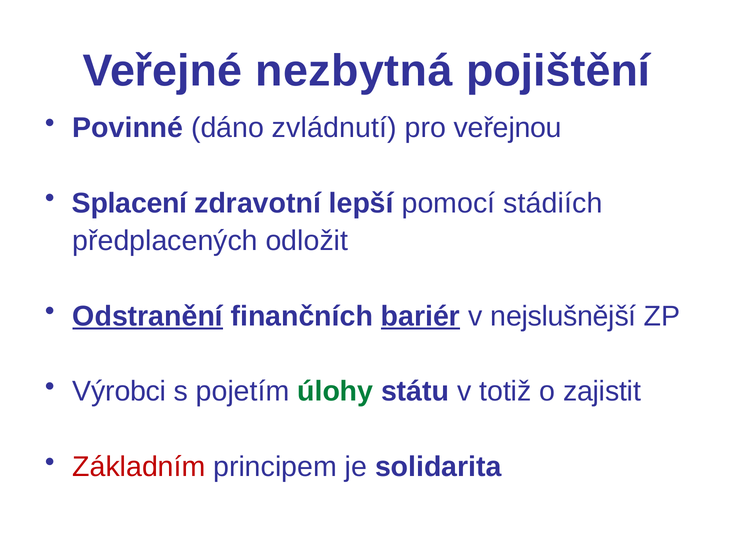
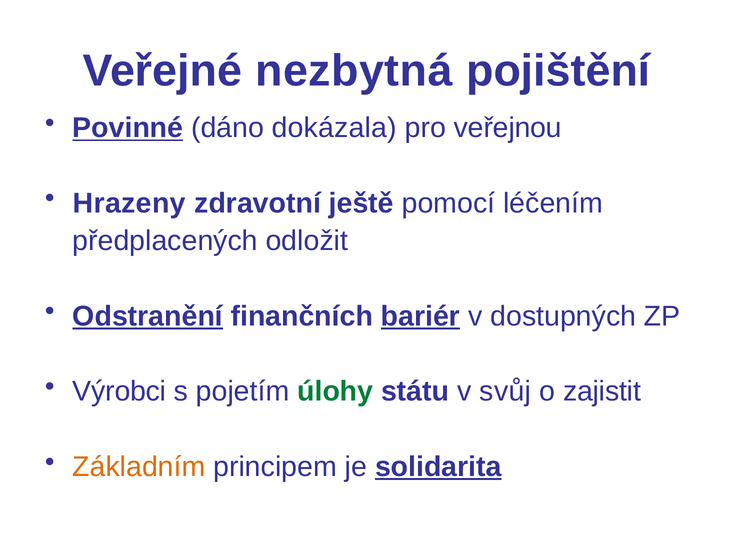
Povinné underline: none -> present
zvládnutí: zvládnutí -> dokázala
Splacení: Splacení -> Hrazeny
lepší: lepší -> ještě
stádiích: stádiích -> léčením
nejslušnější: nejslušnější -> dostupných
totiž: totiž -> svůj
Základním colour: red -> orange
solidarita underline: none -> present
